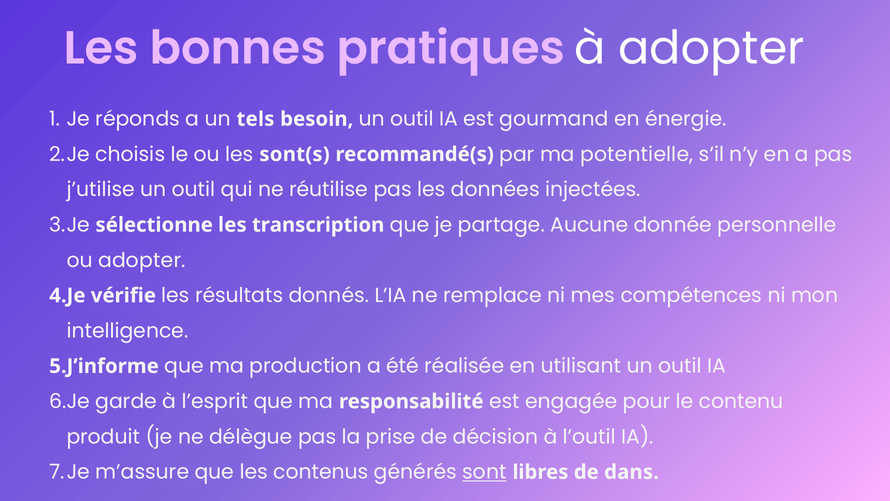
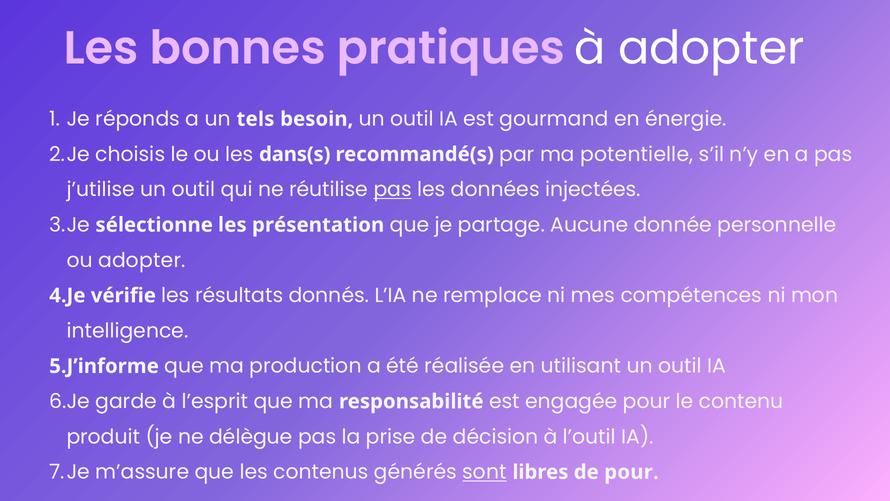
sont(s: sont(s -> dans(s
pas at (393, 190) underline: none -> present
transcription: transcription -> présentation
de dans: dans -> pour
